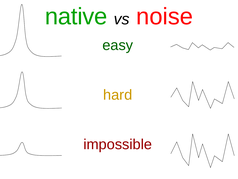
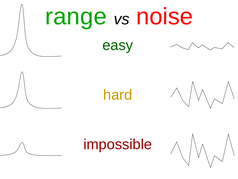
native: native -> range
